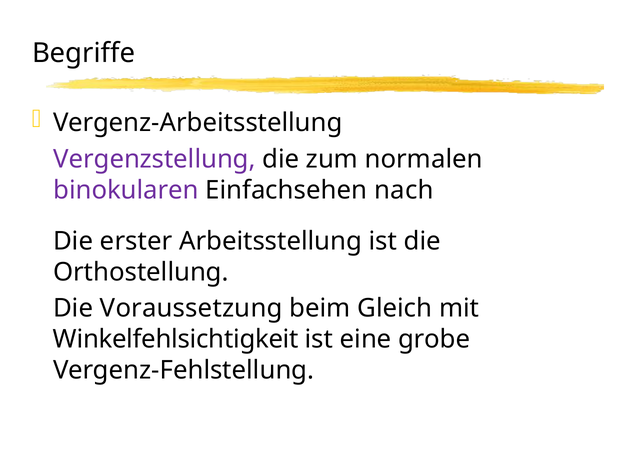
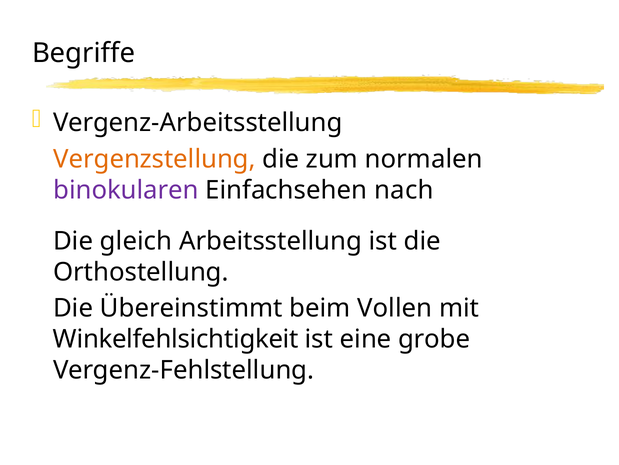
Vergenzstellung colour: purple -> orange
erster: erster -> gleich
Voraussetzung: Voraussetzung -> Übereinstimmt
Gleich: Gleich -> Vollen
